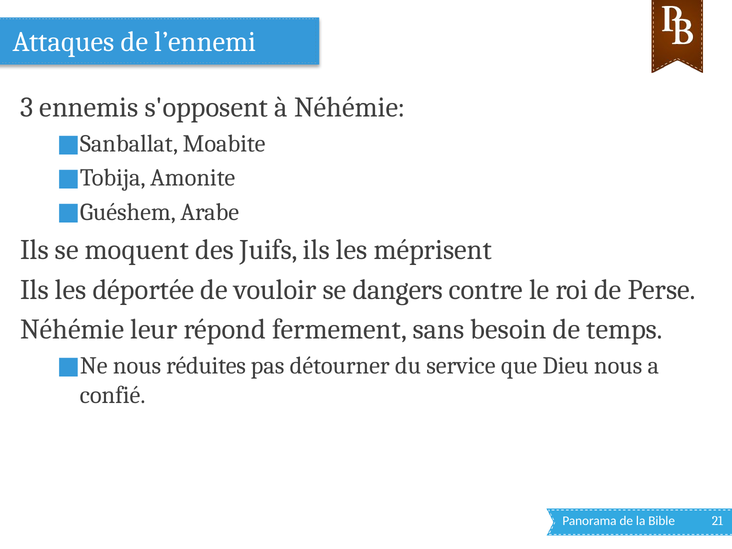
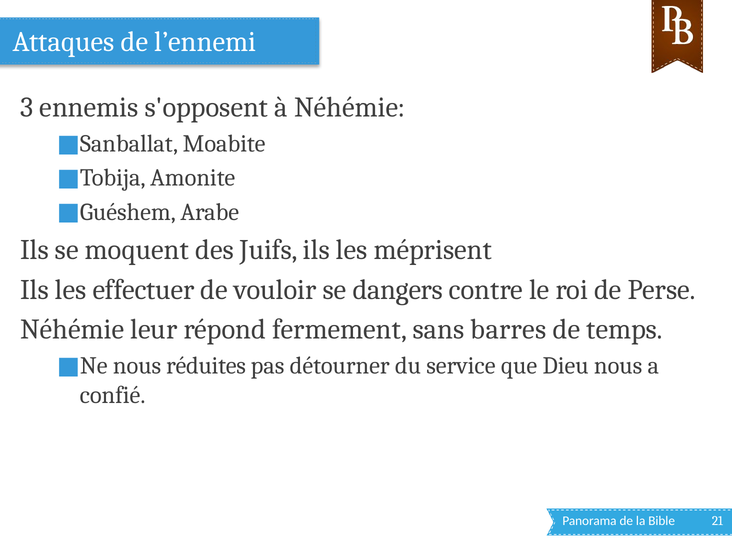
déportée: déportée -> effectuer
besoin: besoin -> barres
